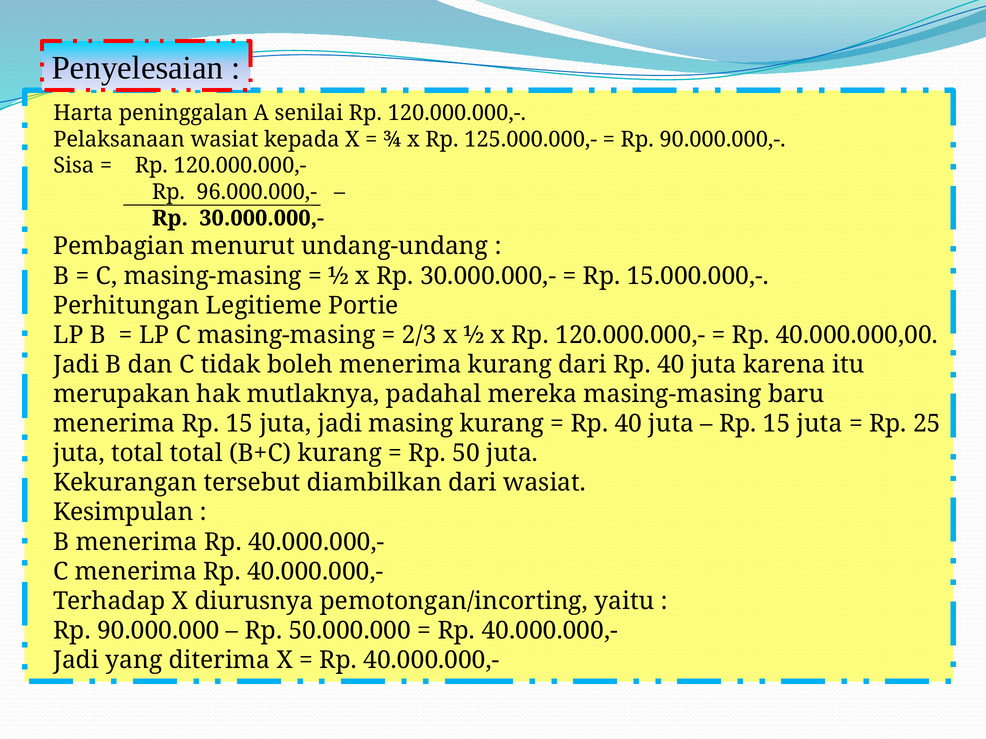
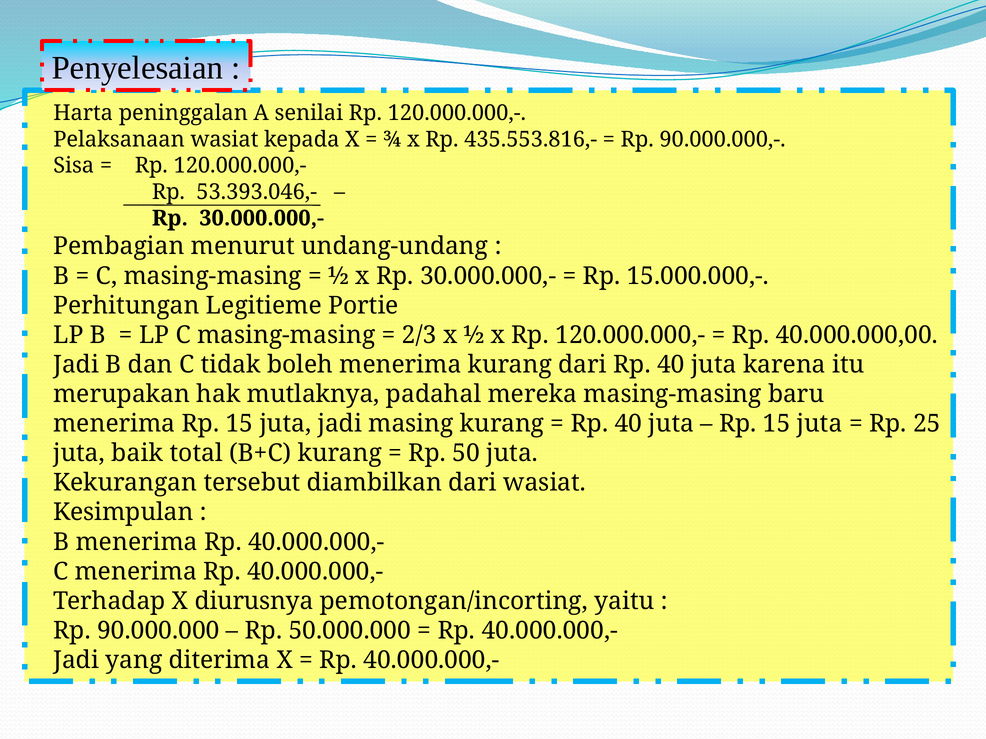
125.000.000,-: 125.000.000,- -> 435.553.816,-
96.000.000,-: 96.000.000,- -> 53.393.046,-
juta total: total -> baik
